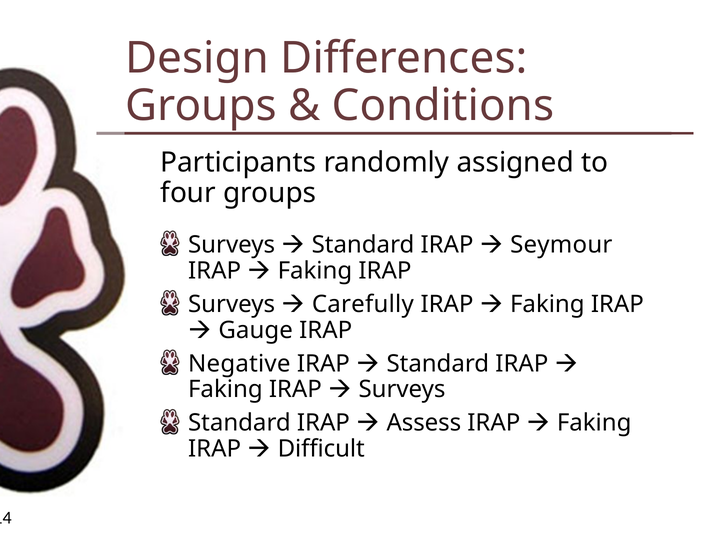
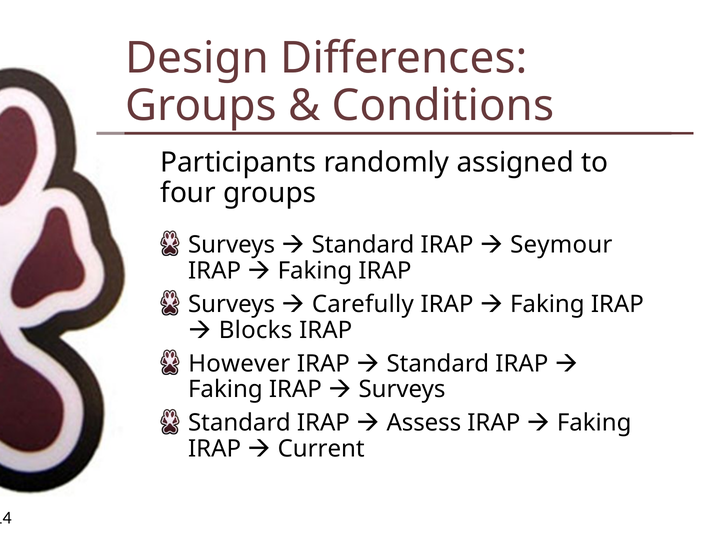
Gauge: Gauge -> Blocks
Negative: Negative -> However
Difficult: Difficult -> Current
